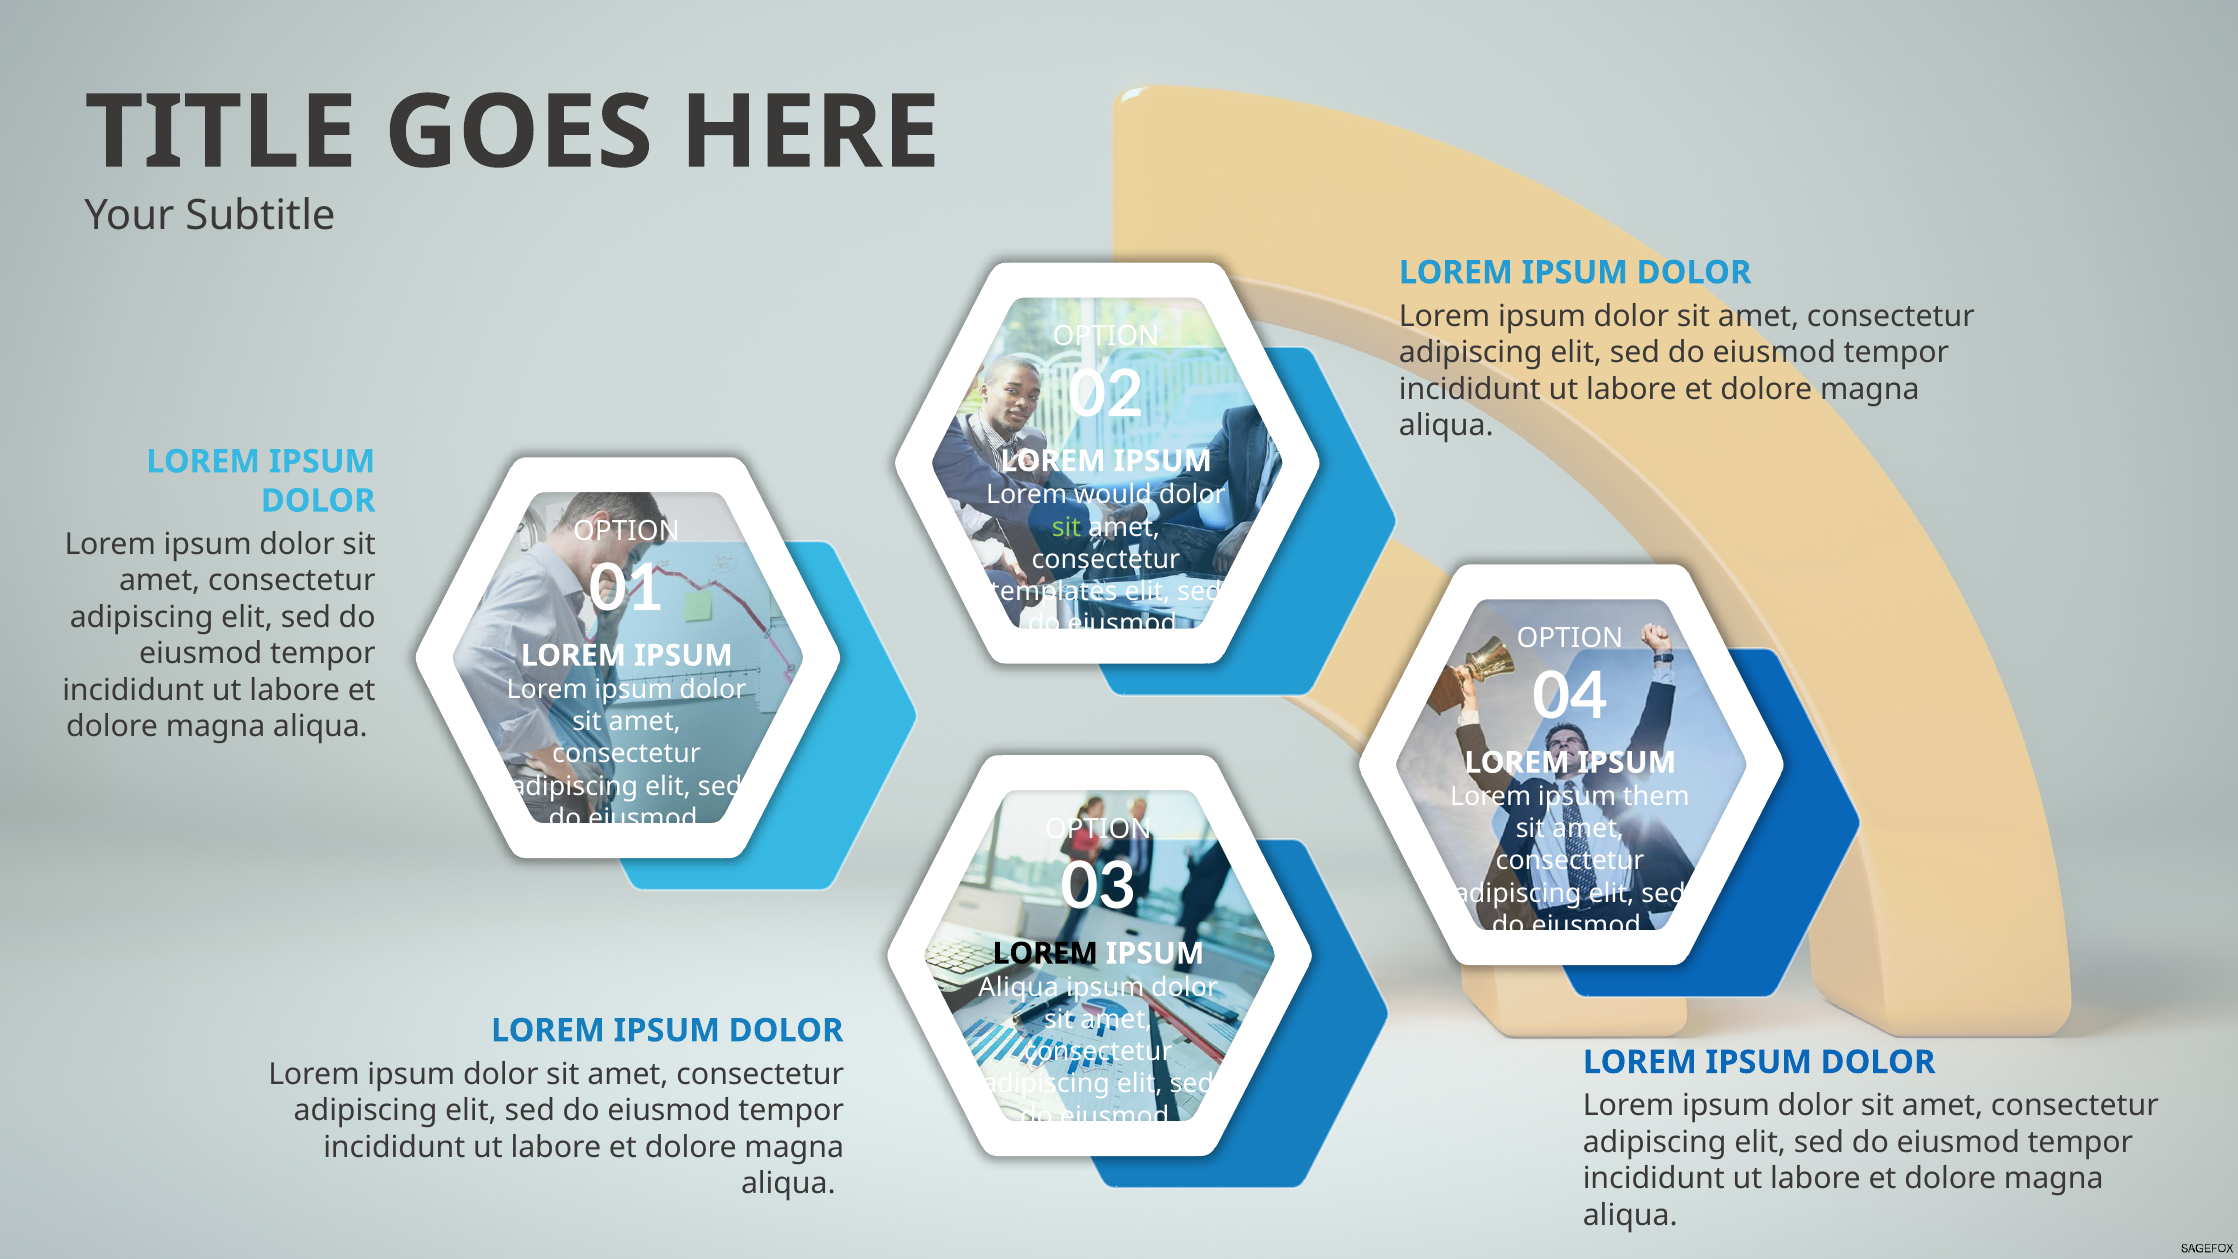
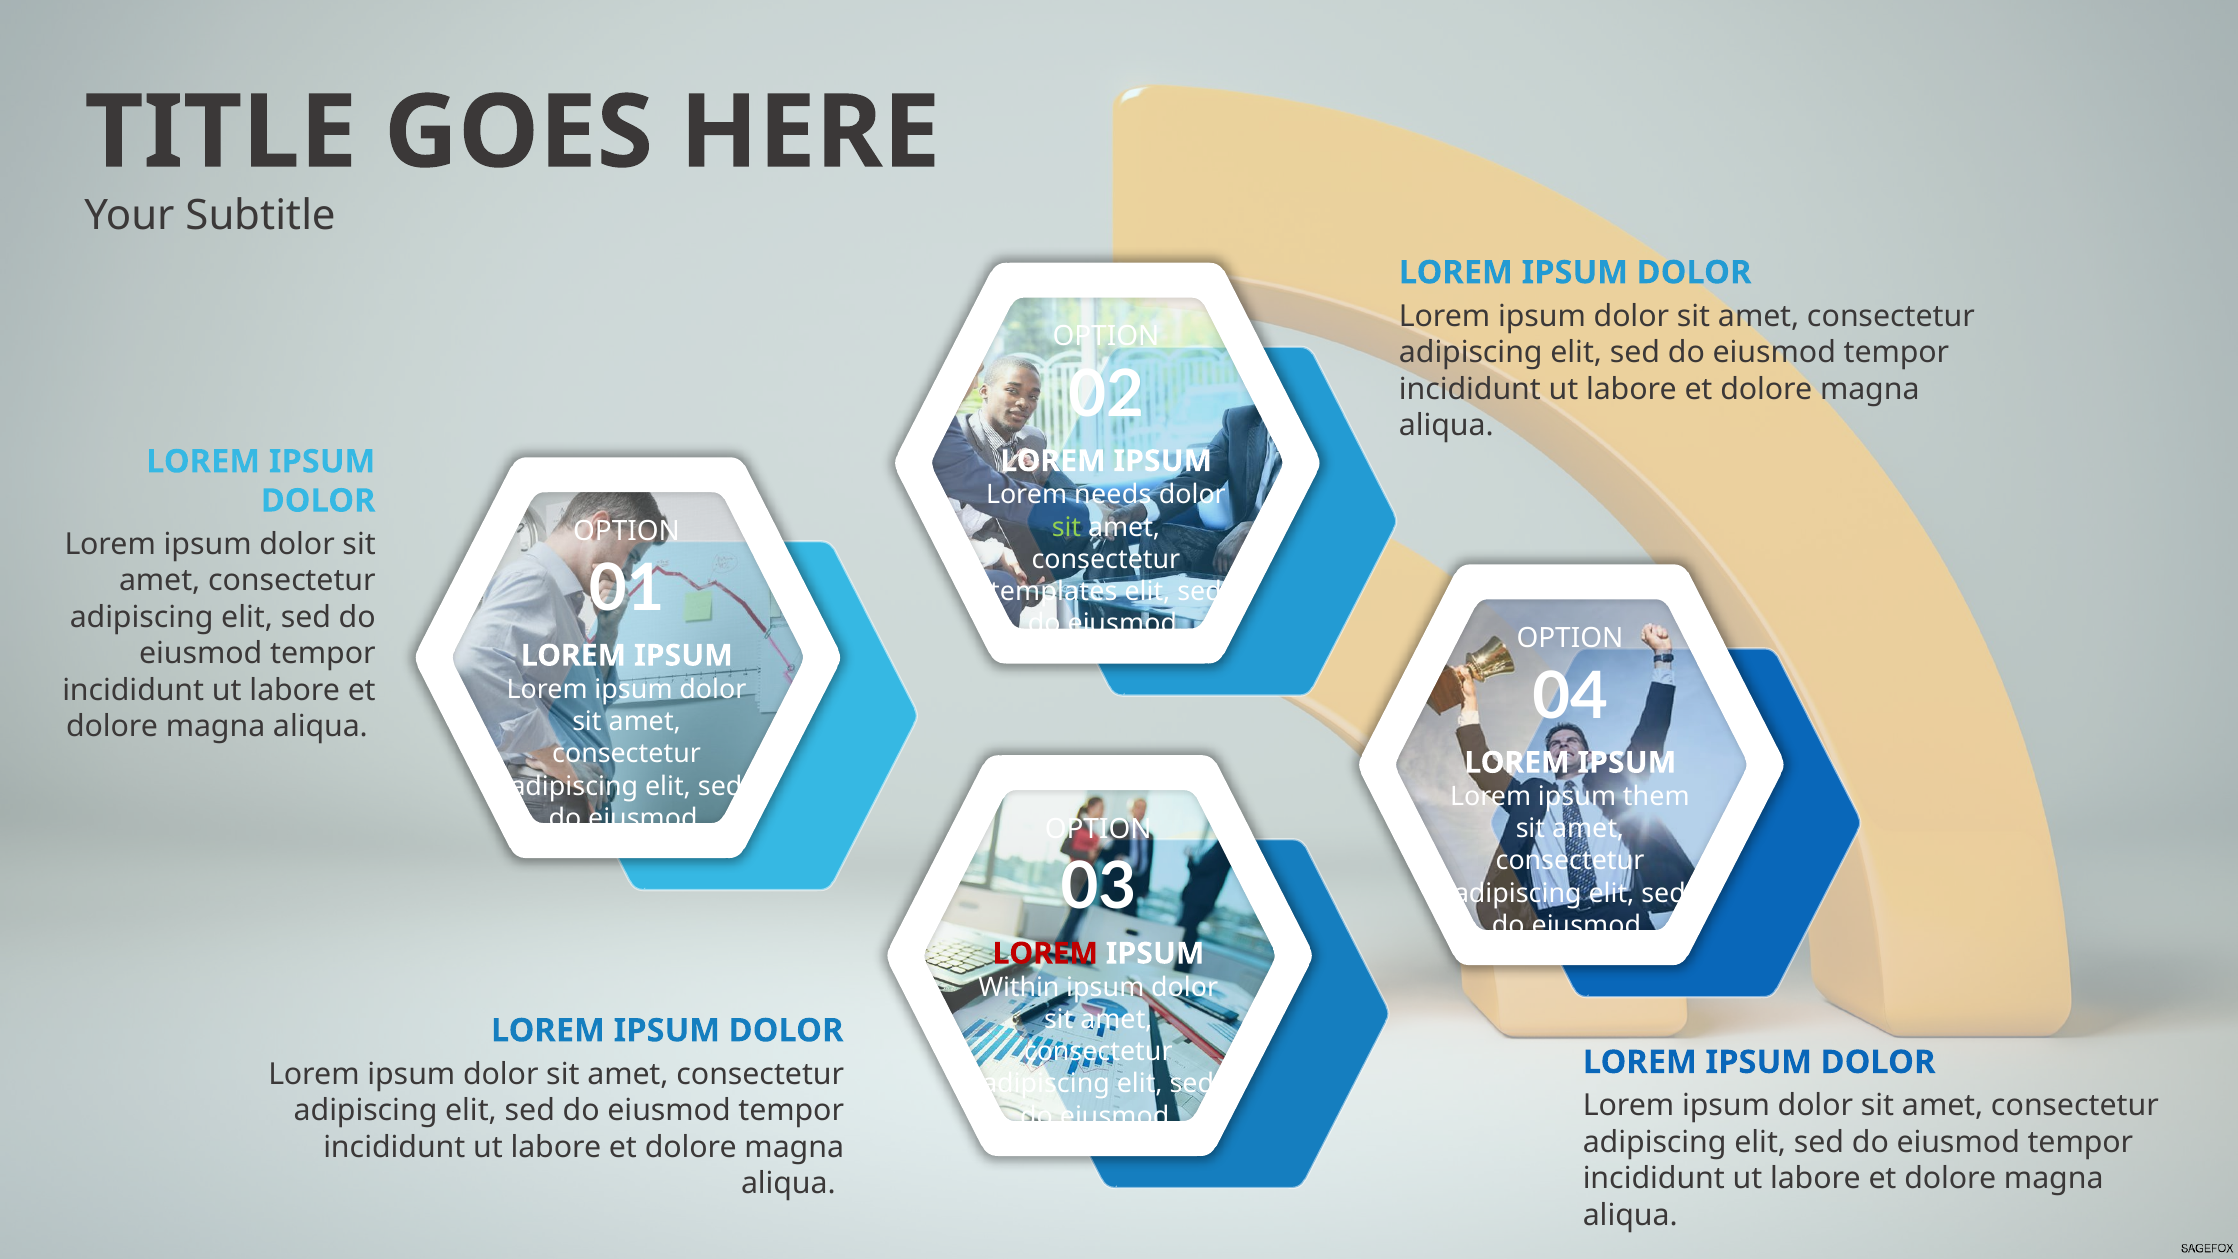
would: would -> needs
LOREM at (1045, 953) colour: black -> red
Aliqua at (1019, 987): Aliqua -> Within
